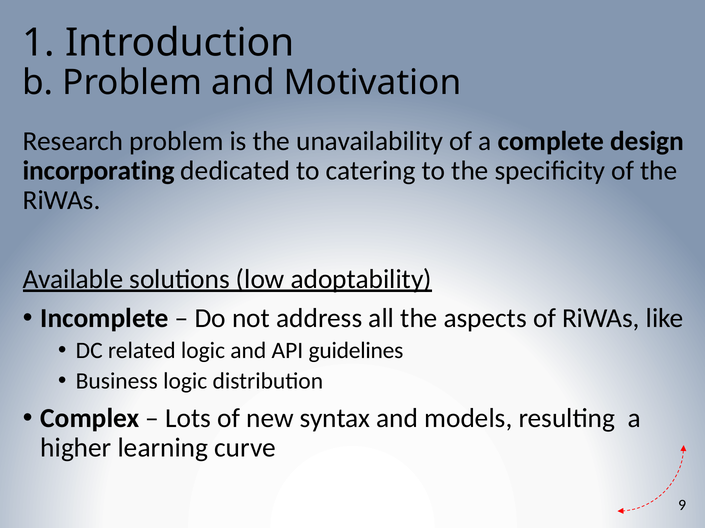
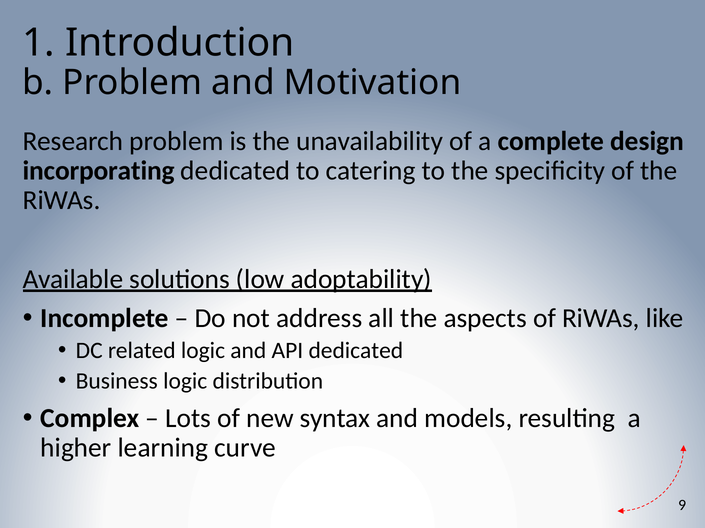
API guidelines: guidelines -> dedicated
